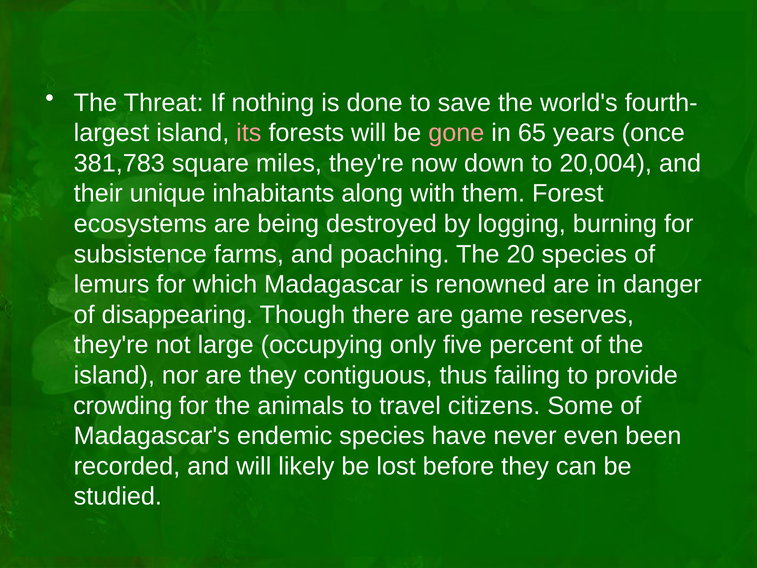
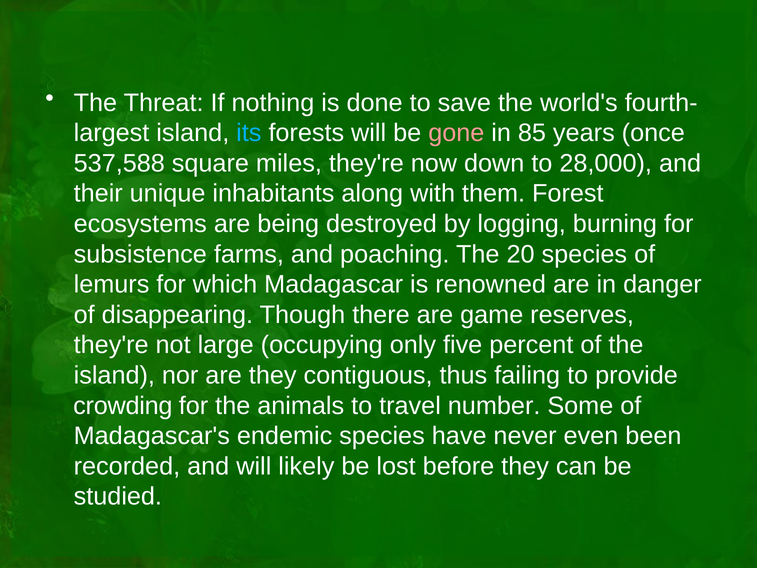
its colour: pink -> light blue
65: 65 -> 85
381,783: 381,783 -> 537,588
20,004: 20,004 -> 28,000
citizens: citizens -> number
